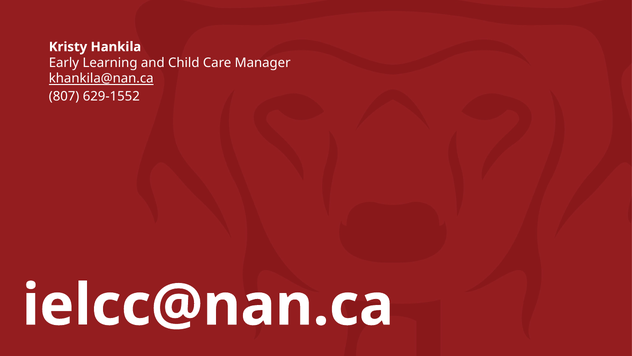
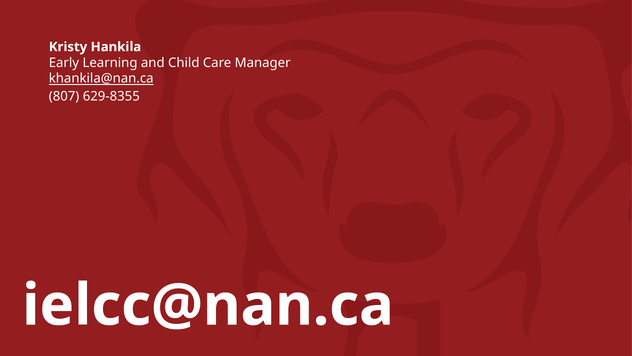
629-1552: 629-1552 -> 629-8355
